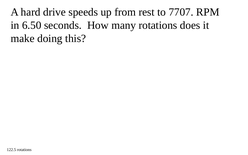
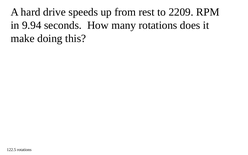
7707: 7707 -> 2209
6.50: 6.50 -> 9.94
